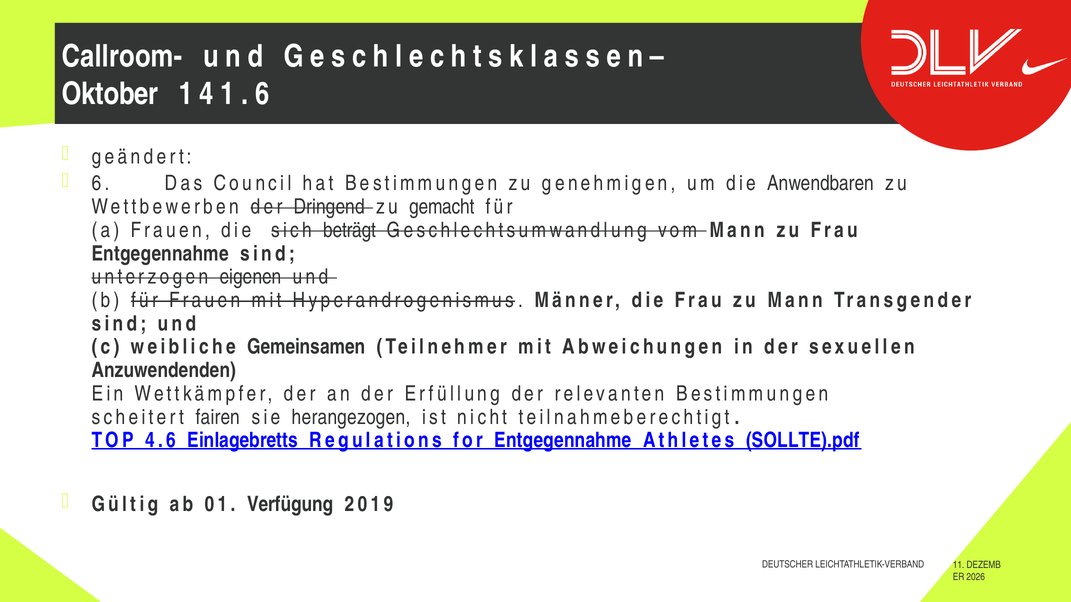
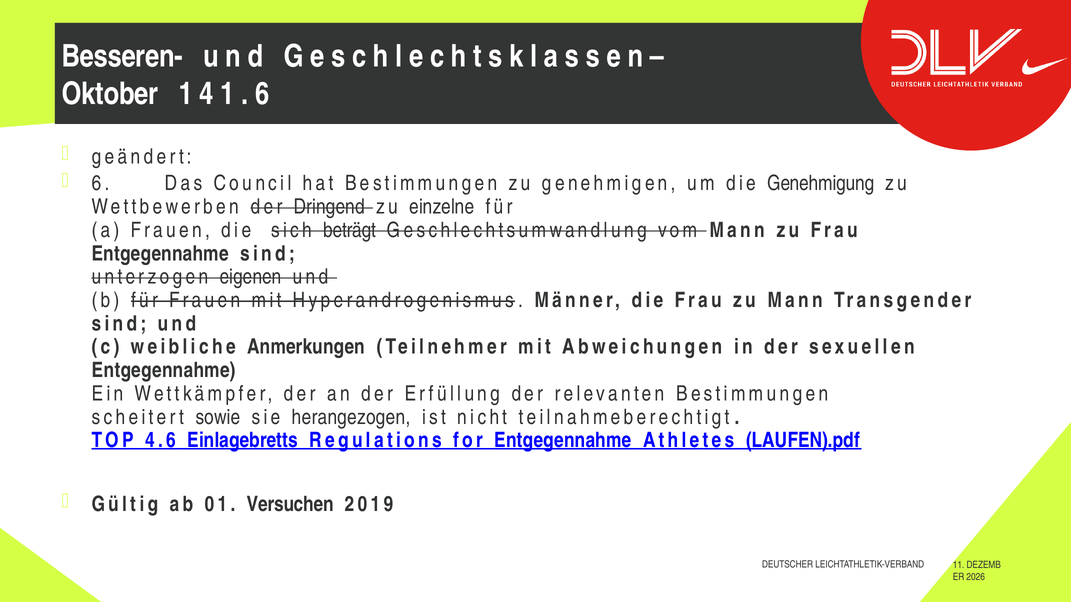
Callroom-: Callroom- -> Besseren-
Anwendbaren: Anwendbaren -> Genehmigung
gemacht: gemacht -> einzelne
Gemeinsamen: Gemeinsamen -> Anmerkungen
Anzuwendenden at (164, 371): Anzuwendenden -> Entgegennahme
fairen: fairen -> sowie
SOLLTE).pdf: SOLLTE).pdf -> LAUFEN).pdf
Verfügung: Verfügung -> Versuchen
